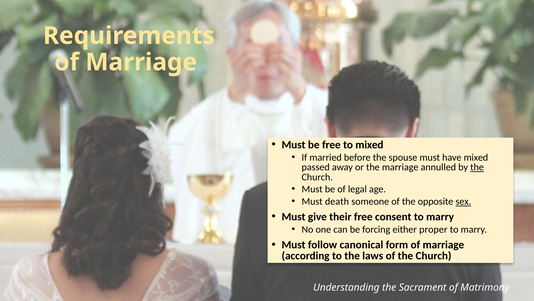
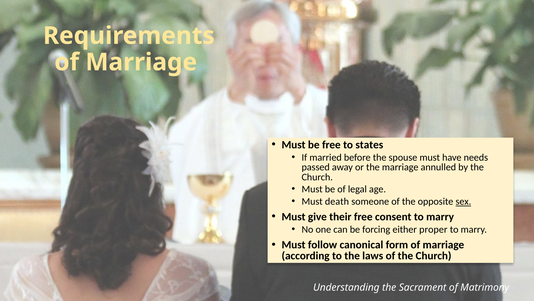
to mixed: mixed -> states
have mixed: mixed -> needs
the at (477, 167) underline: present -> none
